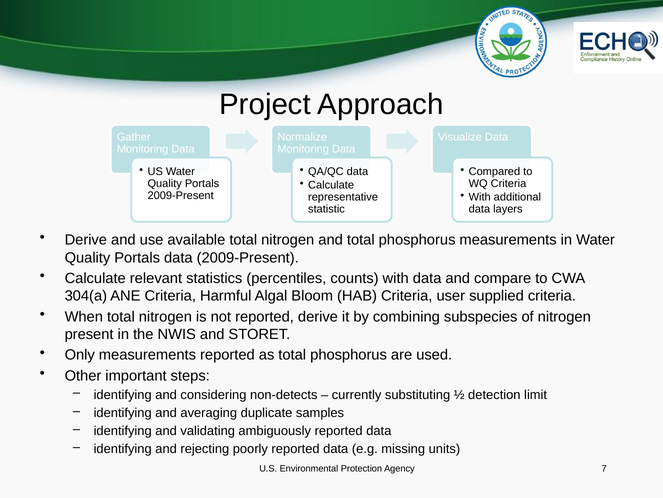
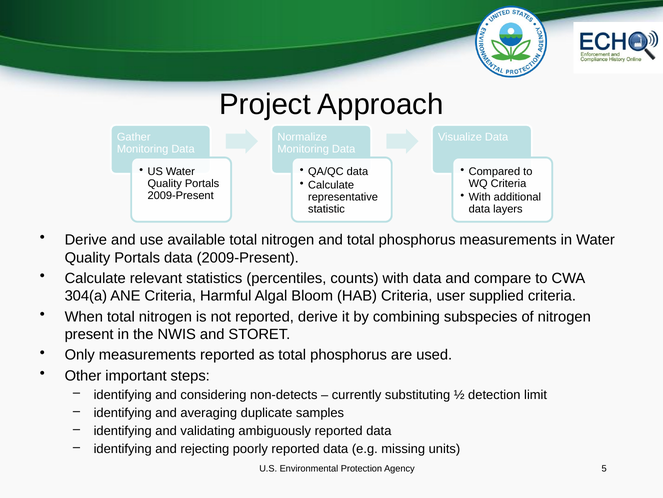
7: 7 -> 5
